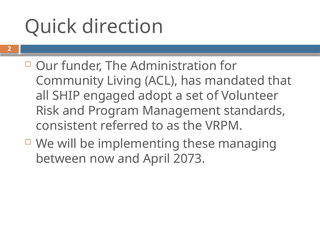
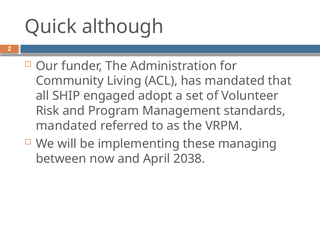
direction: direction -> although
consistent at (66, 126): consistent -> mandated
2073: 2073 -> 2038
